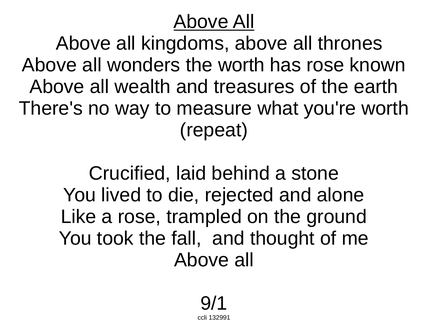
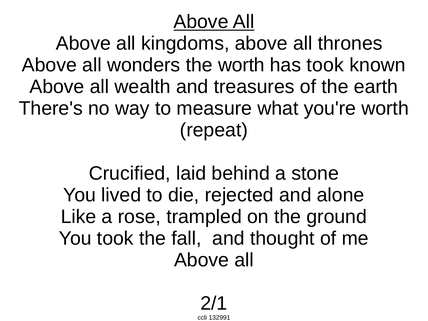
has rose: rose -> took
9/1: 9/1 -> 2/1
